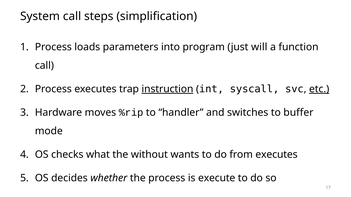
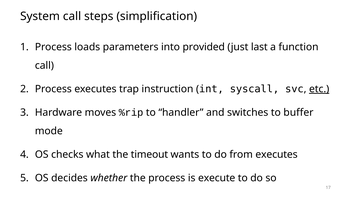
program: program -> provided
will: will -> last
instruction underline: present -> none
without: without -> timeout
